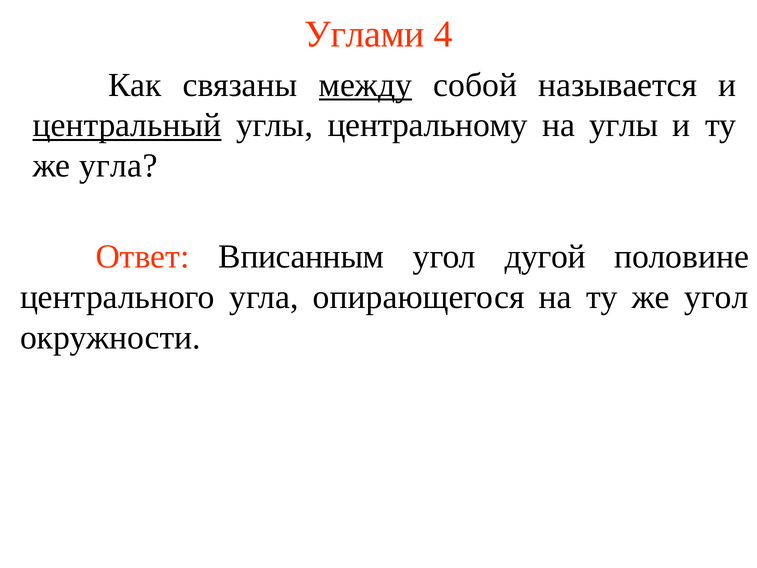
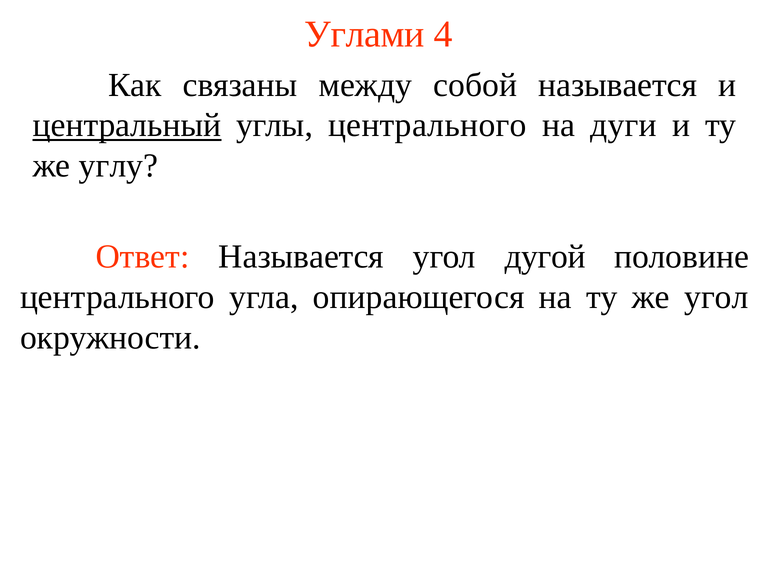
между underline: present -> none
углы центральному: центральному -> центрального
на углы: углы -> дуги
же угла: угла -> углу
Ответ Вписанным: Вписанным -> Называется
